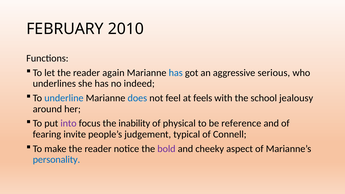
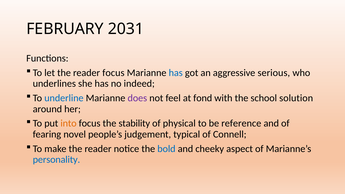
2010: 2010 -> 2031
reader again: again -> focus
does colour: blue -> purple
feels: feels -> fond
jealousy: jealousy -> solution
into colour: purple -> orange
inability: inability -> stability
invite: invite -> novel
bold colour: purple -> blue
